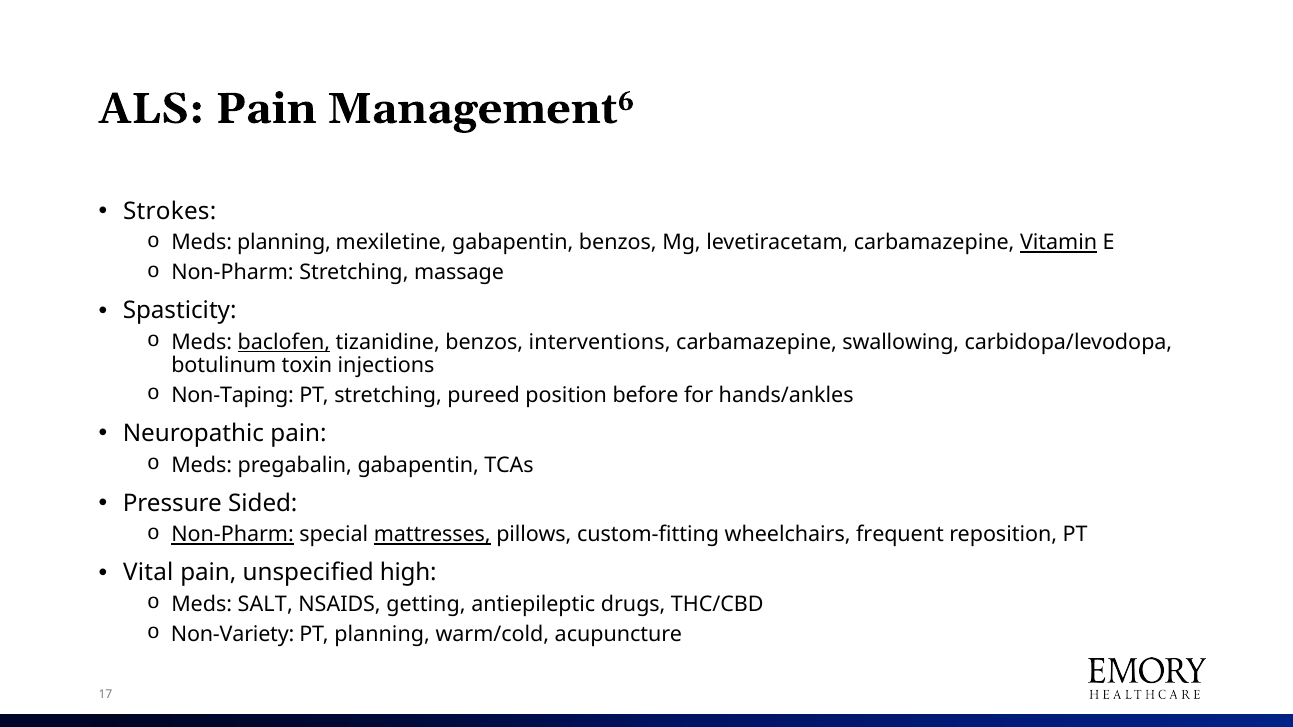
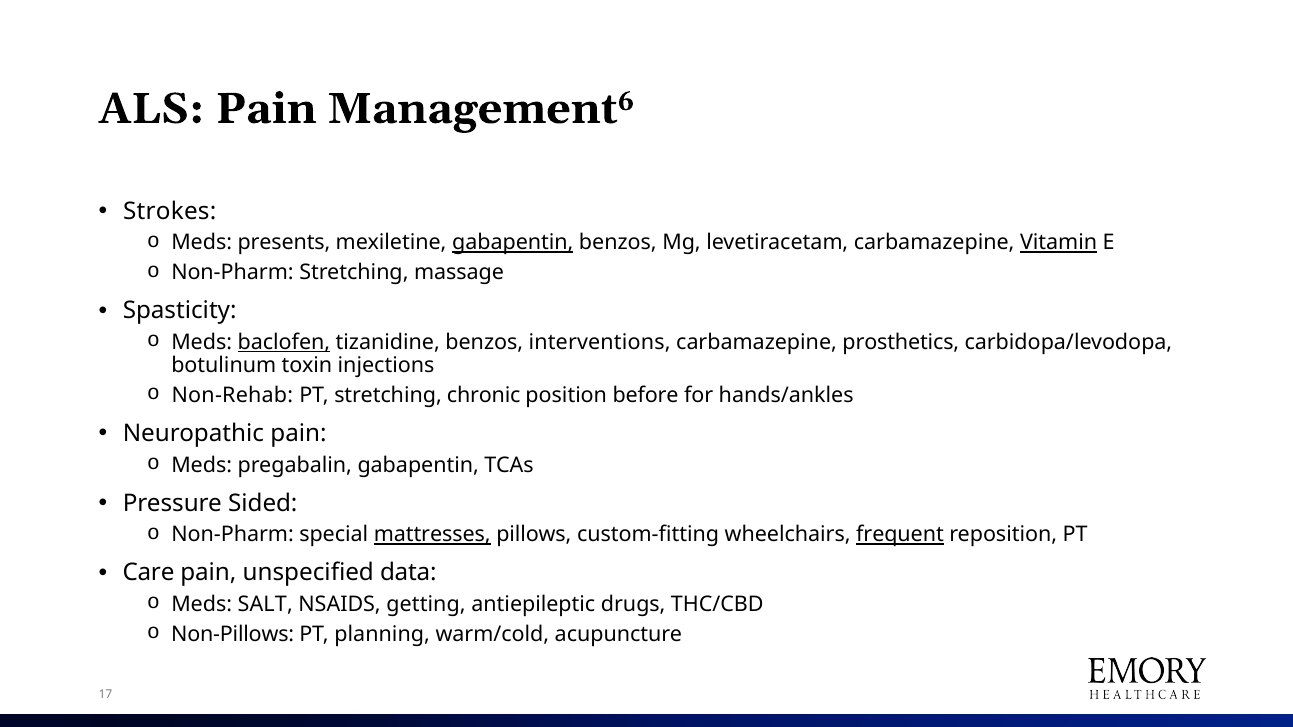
Meds planning: planning -> presents
gabapentin at (513, 243) underline: none -> present
swallowing: swallowing -> prosthetics
Non-Taping: Non-Taping -> Non-Rehab
pureed: pureed -> chronic
Non-Pharm at (233, 535) underline: present -> none
frequent underline: none -> present
Vital: Vital -> Care
high: high -> data
Non-Variety: Non-Variety -> Non-Pillows
